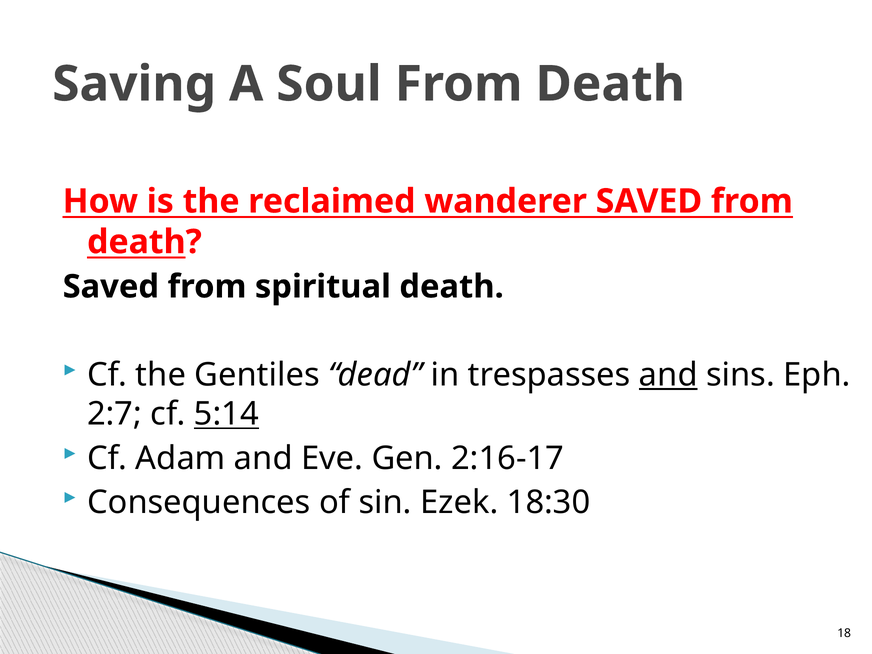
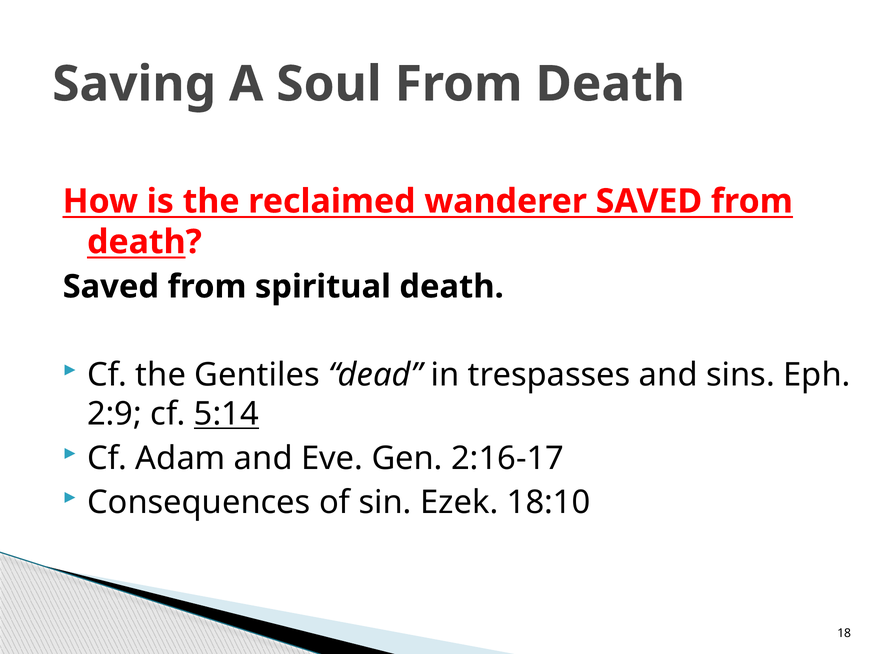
and at (668, 375) underline: present -> none
2:7: 2:7 -> 2:9
18:30: 18:30 -> 18:10
